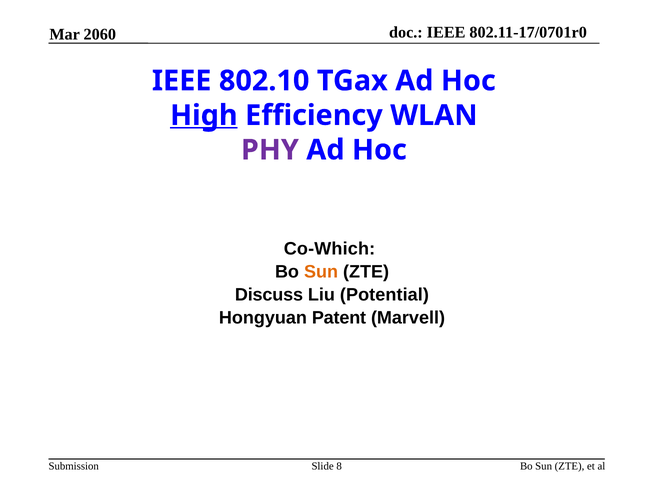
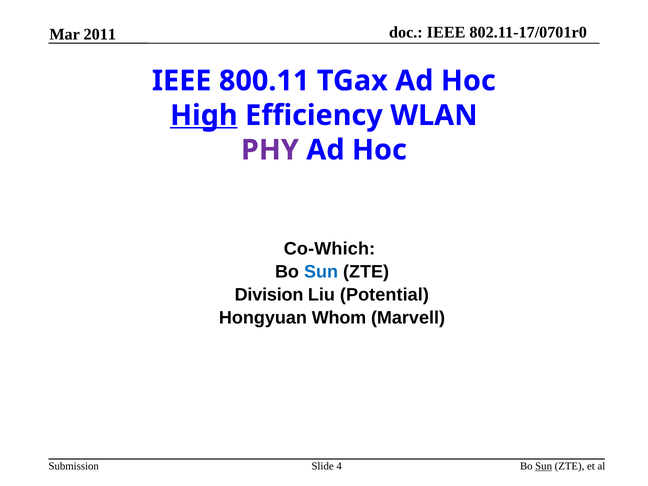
2060: 2060 -> 2011
802.10: 802.10 -> 800.11
Sun at (321, 272) colour: orange -> blue
Discuss: Discuss -> Division
Patent: Patent -> Whom
8: 8 -> 4
Sun at (544, 466) underline: none -> present
